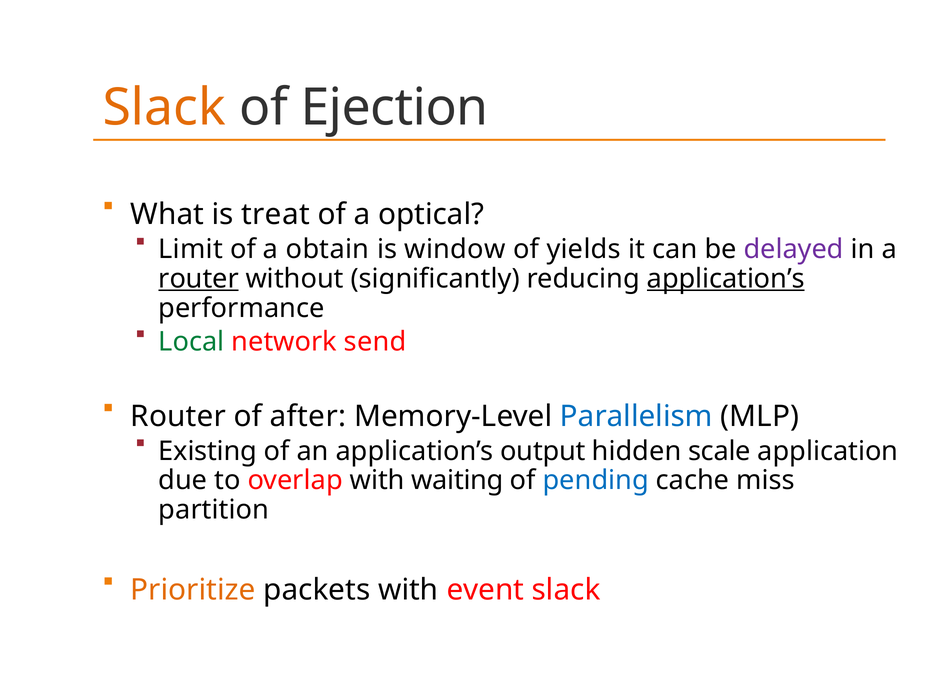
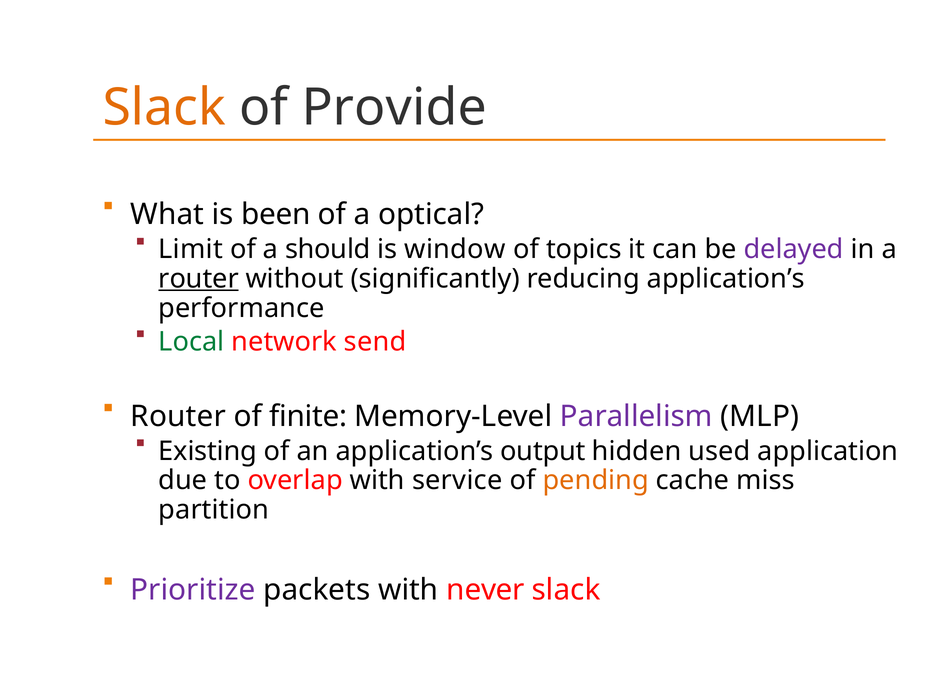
Ejection: Ejection -> Provide
treat: treat -> been
obtain: obtain -> should
yields: yields -> topics
application’s at (726, 279) underline: present -> none
after: after -> finite
Parallelism colour: blue -> purple
scale: scale -> used
waiting: waiting -> service
pending colour: blue -> orange
Prioritize colour: orange -> purple
event: event -> never
